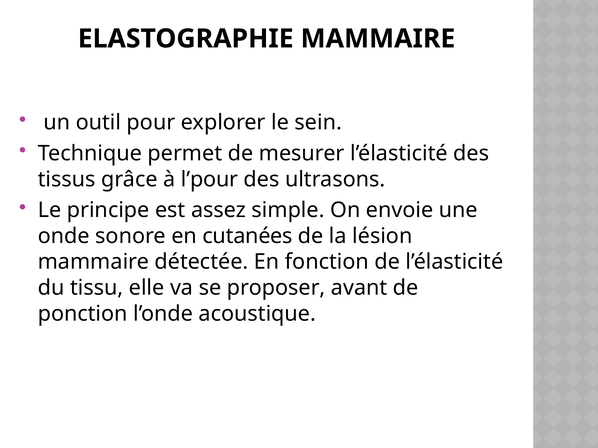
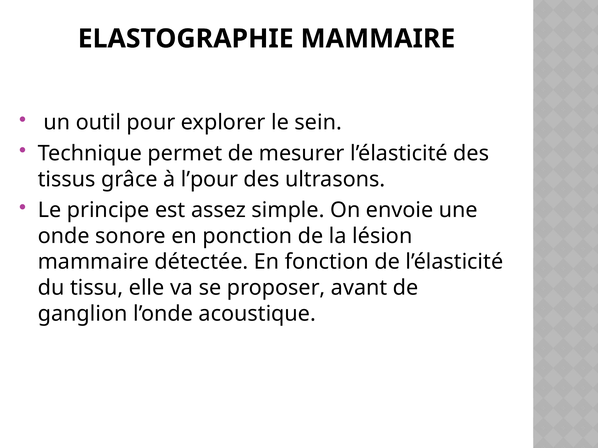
cutanées: cutanées -> ponction
ponction: ponction -> ganglion
